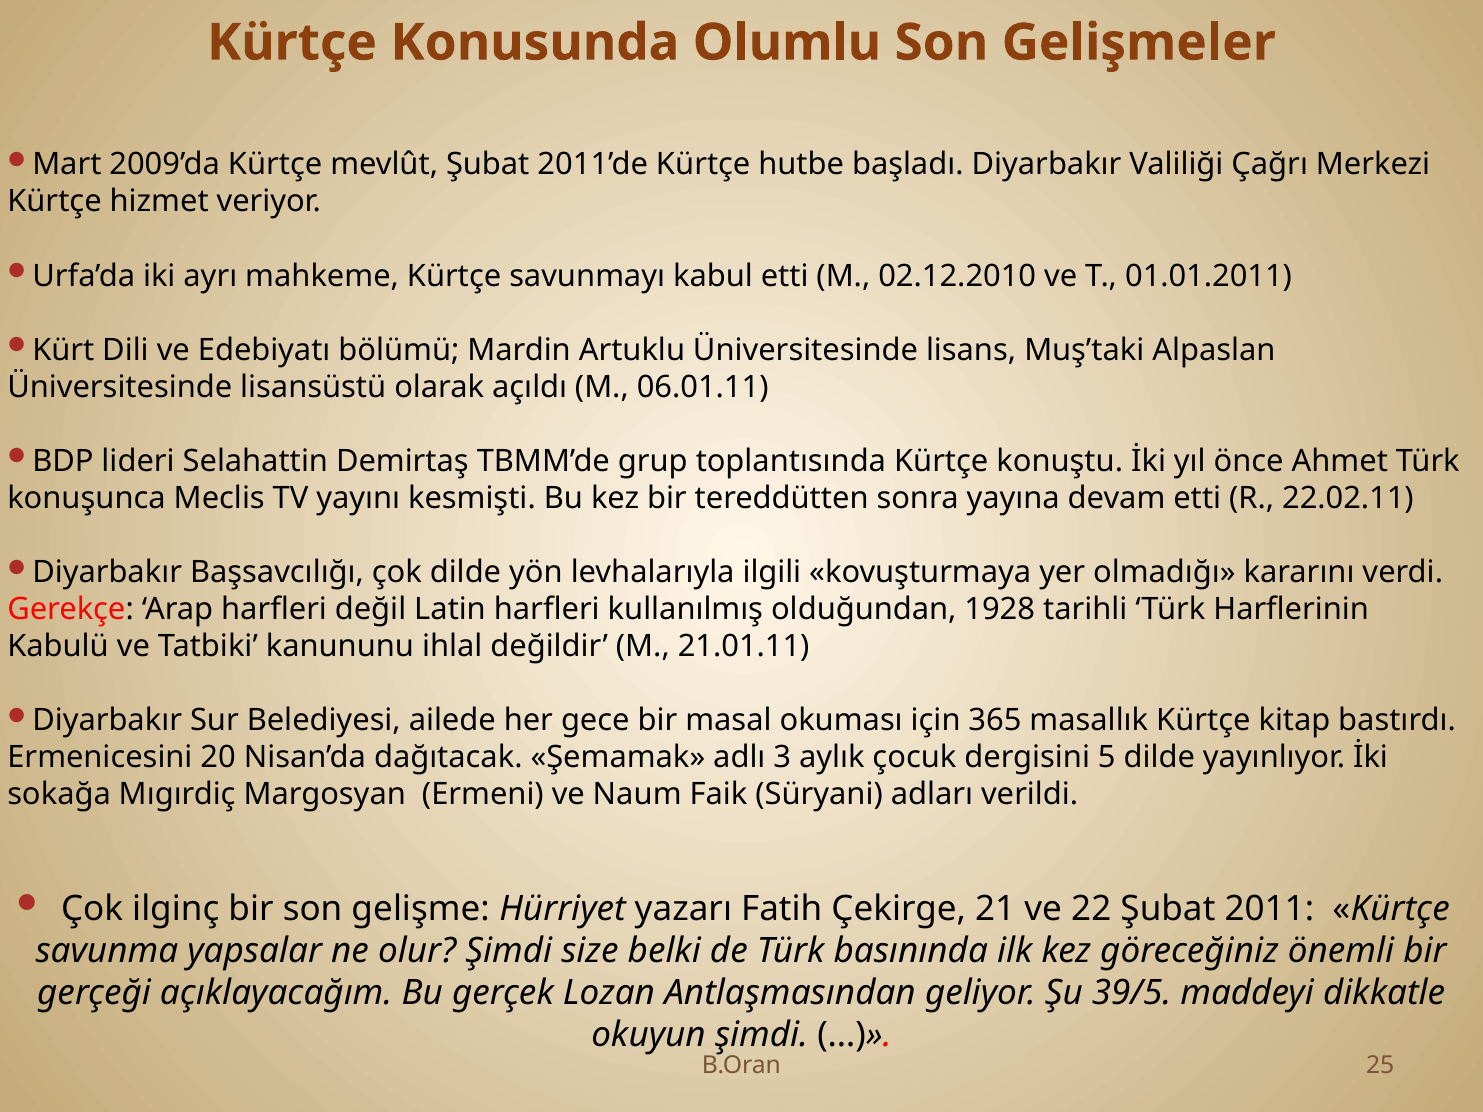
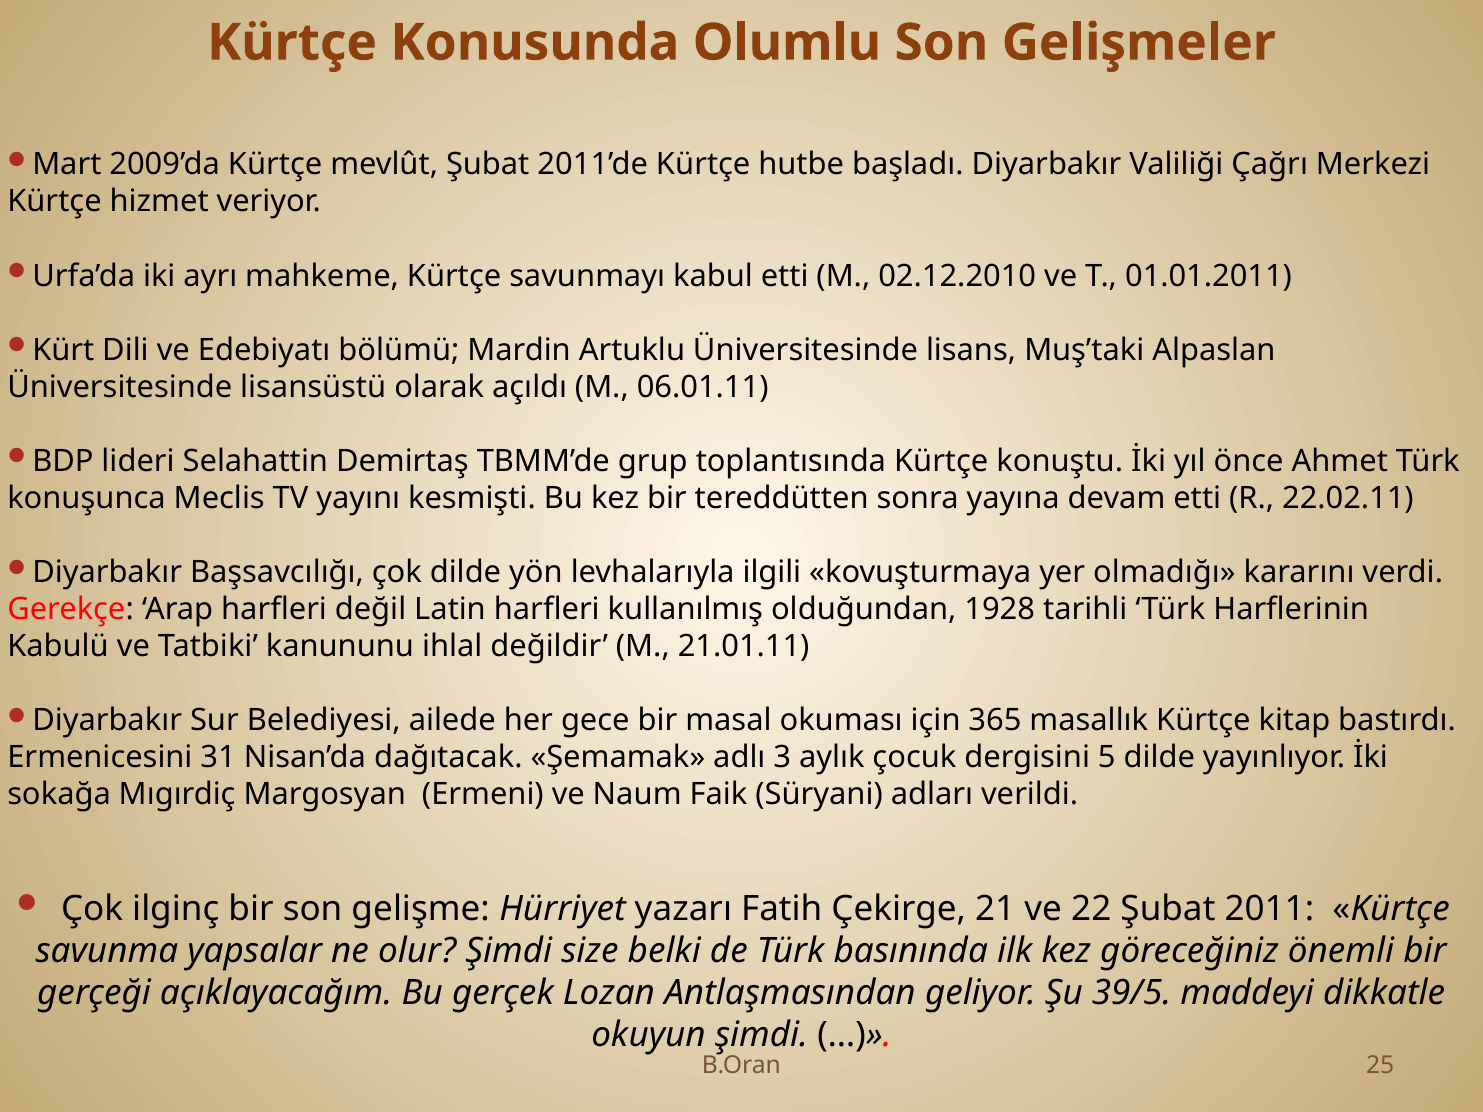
20: 20 -> 31
